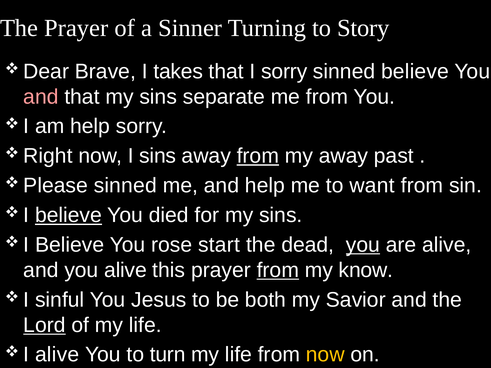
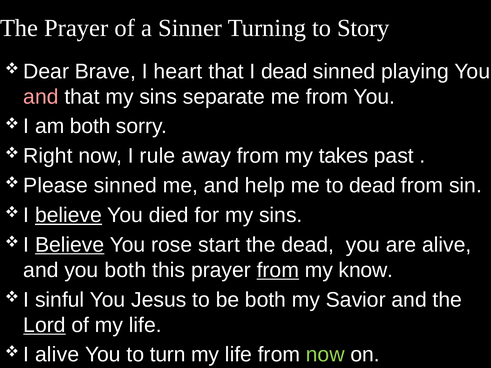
takes: takes -> heart
I sorry: sorry -> dead
sinned believe: believe -> playing
am help: help -> both
I sins: sins -> rule
from at (258, 156) underline: present -> none
my away: away -> takes
to want: want -> dead
Believe at (70, 245) underline: none -> present
you at (363, 245) underline: present -> none
you alive: alive -> both
now at (325, 355) colour: yellow -> light green
